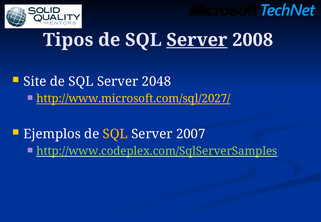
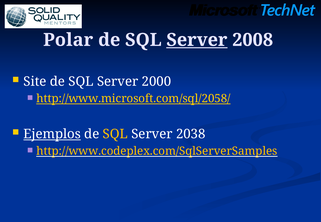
Tipos: Tipos -> Polar
2048: 2048 -> 2000
http://www.microsoft.com/sql/2027/: http://www.microsoft.com/sql/2027/ -> http://www.microsoft.com/sql/2058/
Ejemplos underline: none -> present
2007: 2007 -> 2038
http://www.codeplex.com/SqlServerSamples colour: light green -> yellow
